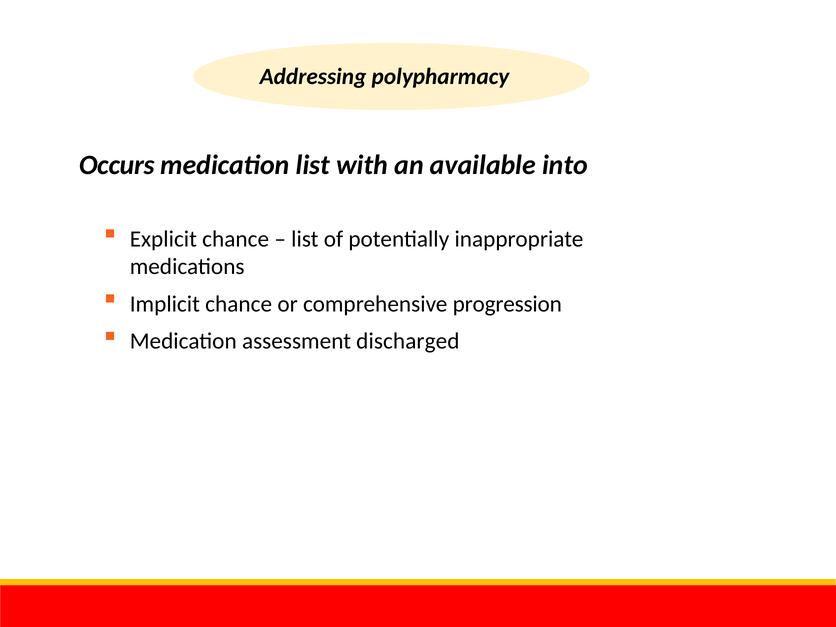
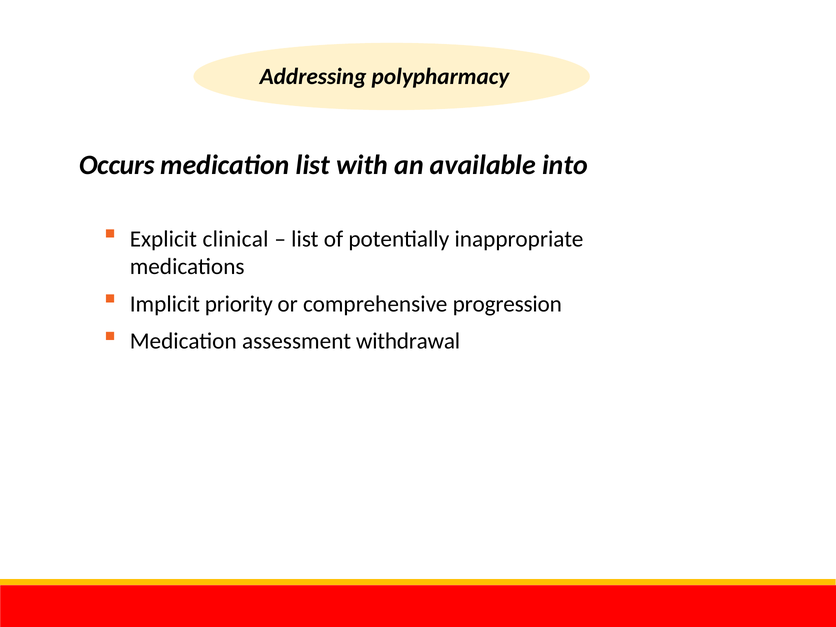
Explicit chance: chance -> clinical
Implicit chance: chance -> priority
discharged: discharged -> withdrawal
